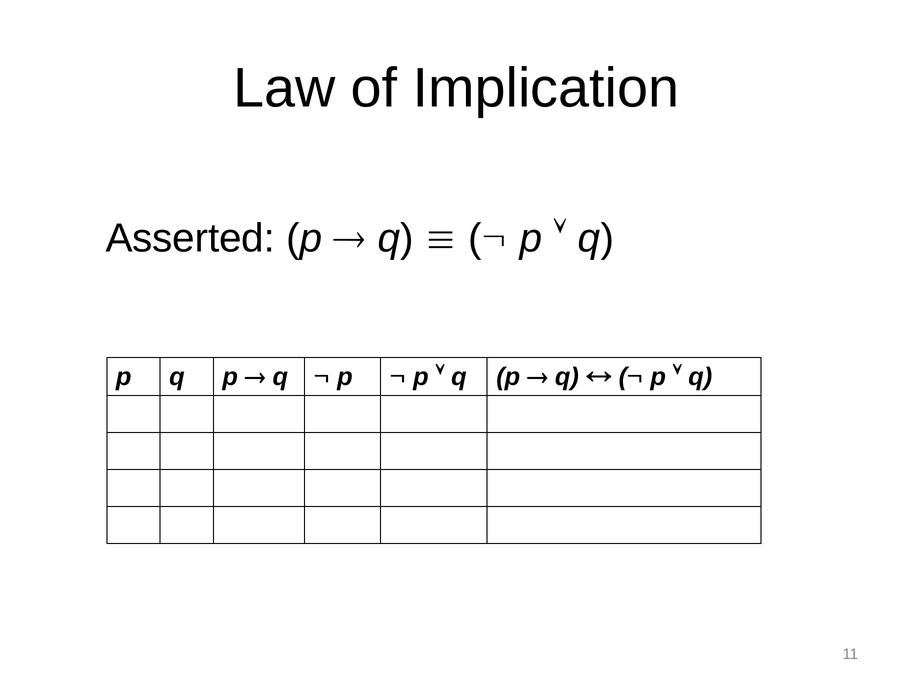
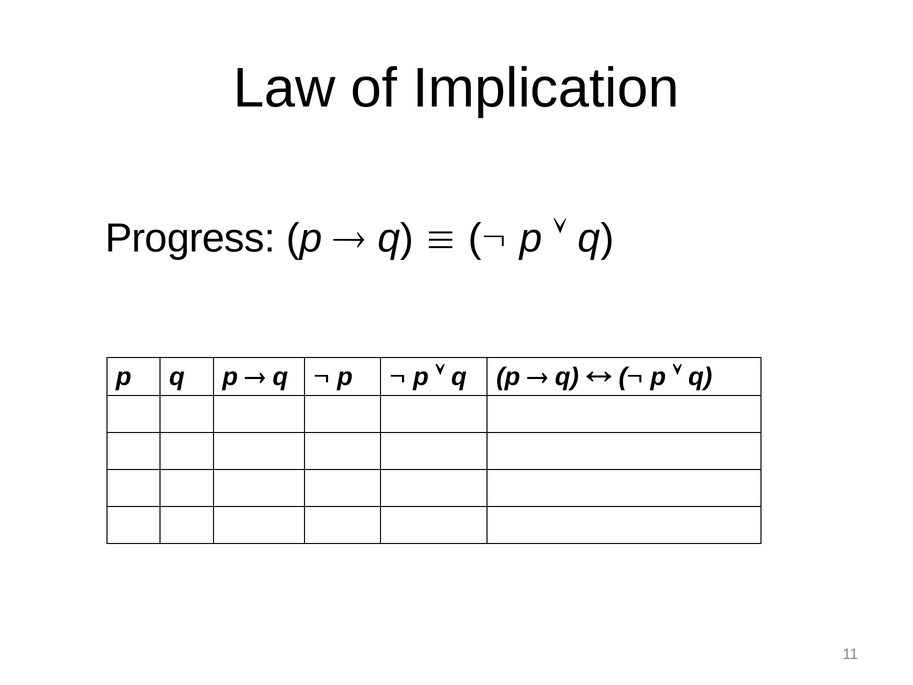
Asserted: Asserted -> Progress
